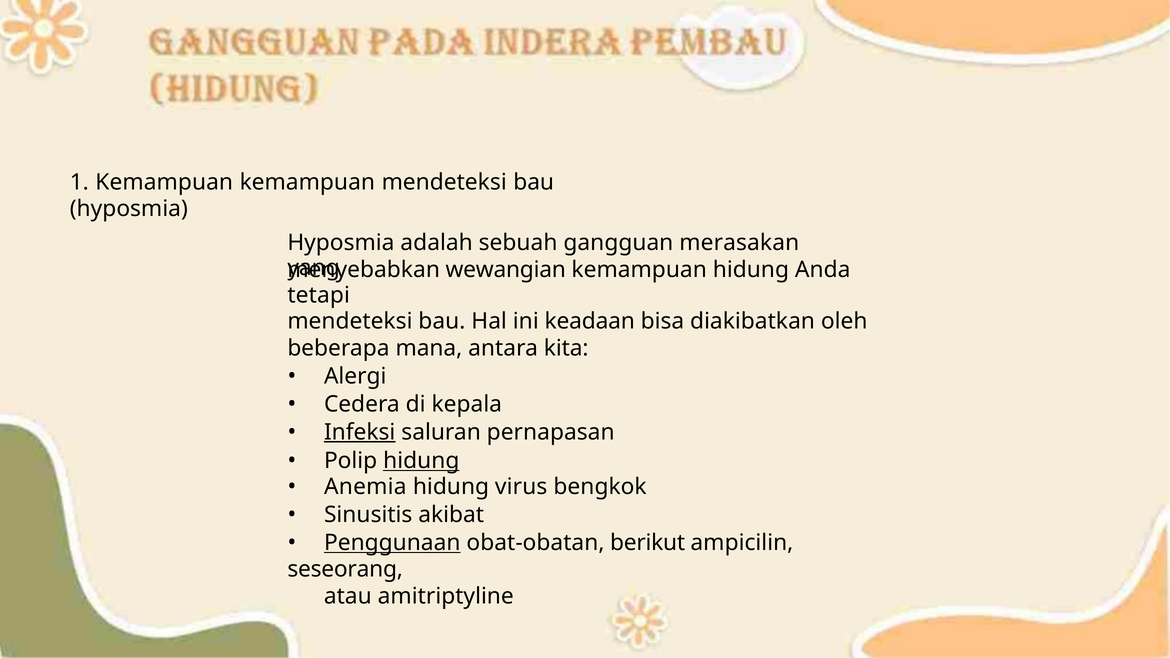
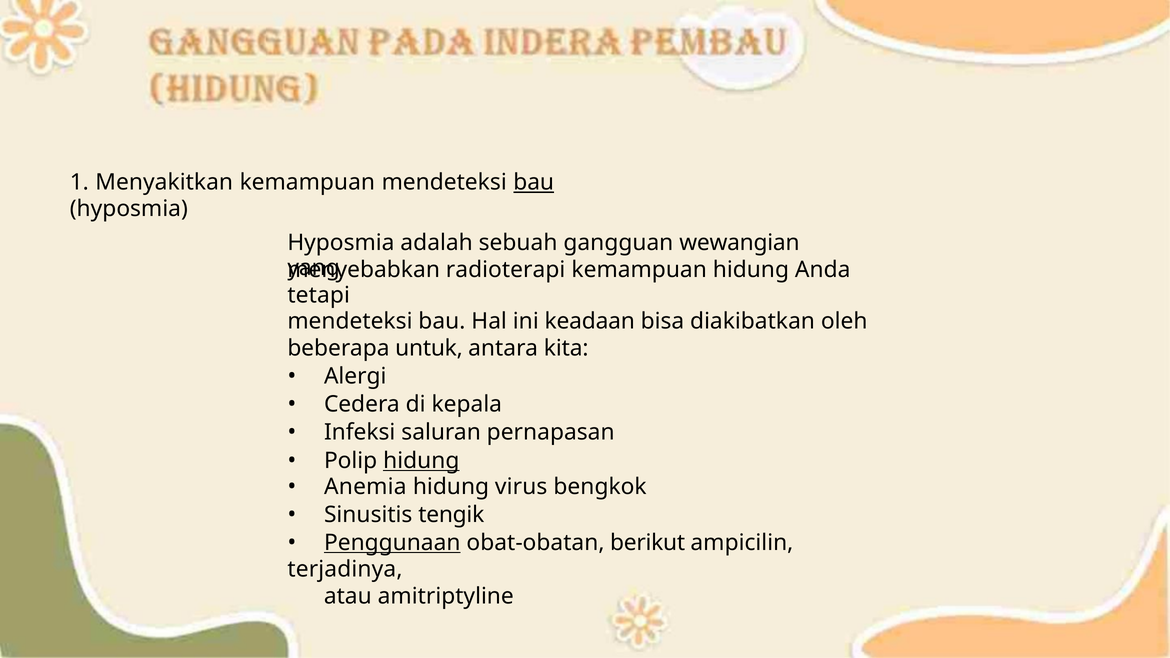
1 Kemampuan: Kemampuan -> Menyakitkan
bau at (534, 182) underline: none -> present
merasakan: merasakan -> wewangian
wewangian: wewangian -> radioterapi
mana: mana -> untuk
Infeksi underline: present -> none
akibat: akibat -> tengik
seseorang: seseorang -> terjadinya
